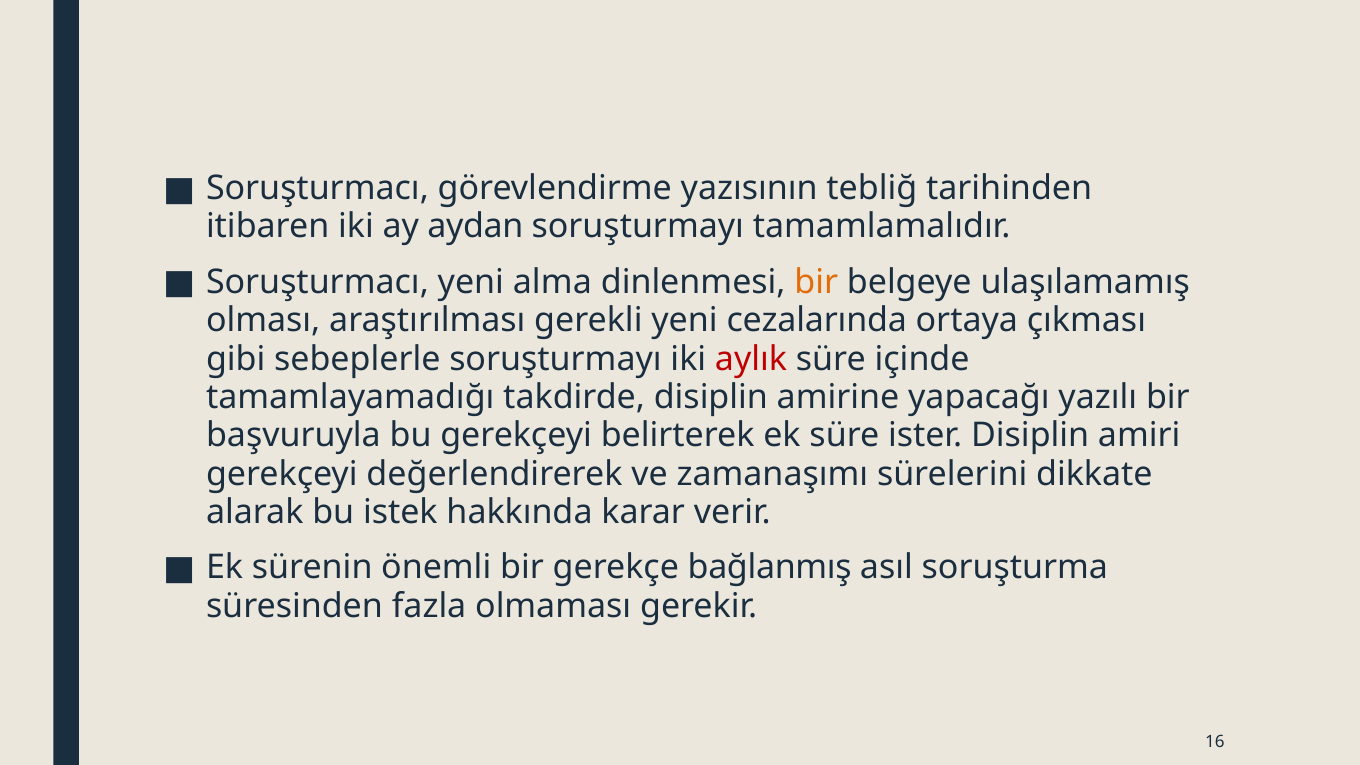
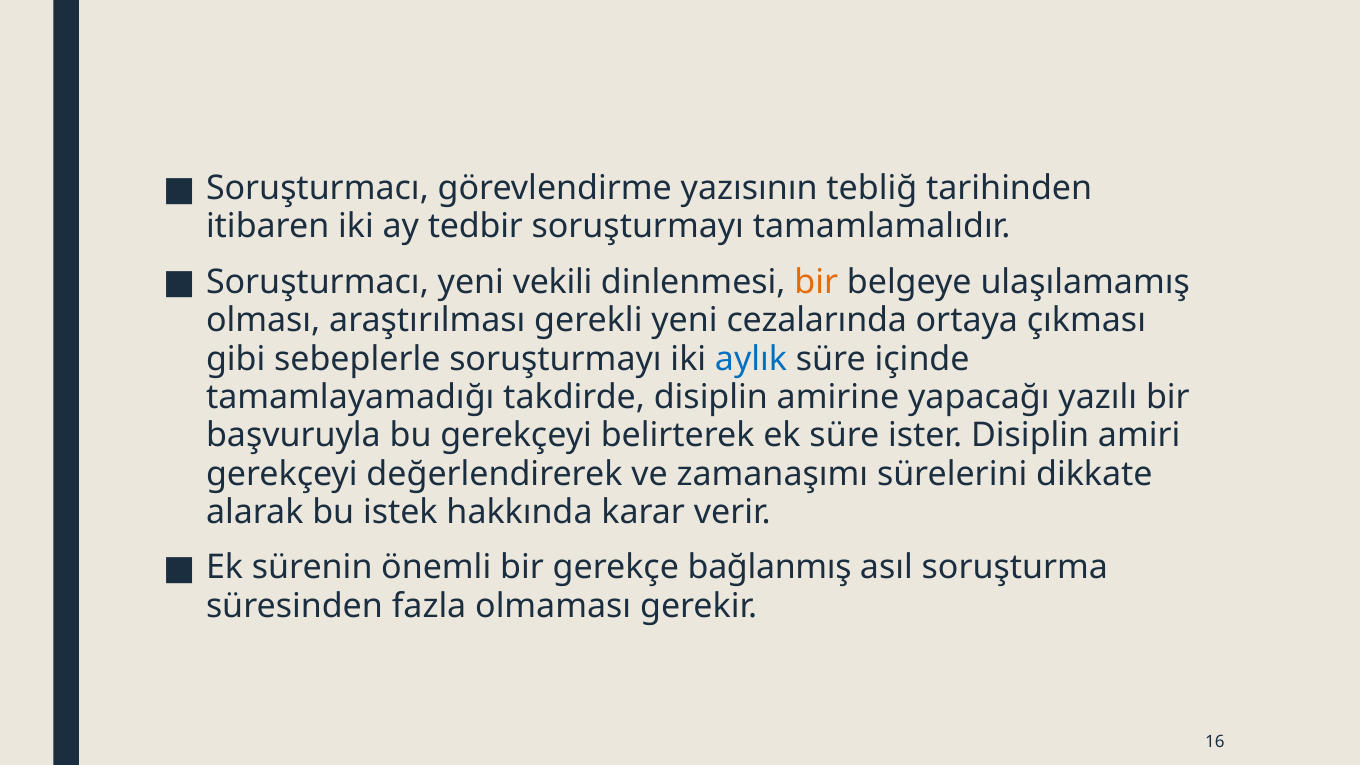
aydan: aydan -> tedbir
alma: alma -> vekili
aylık colour: red -> blue
